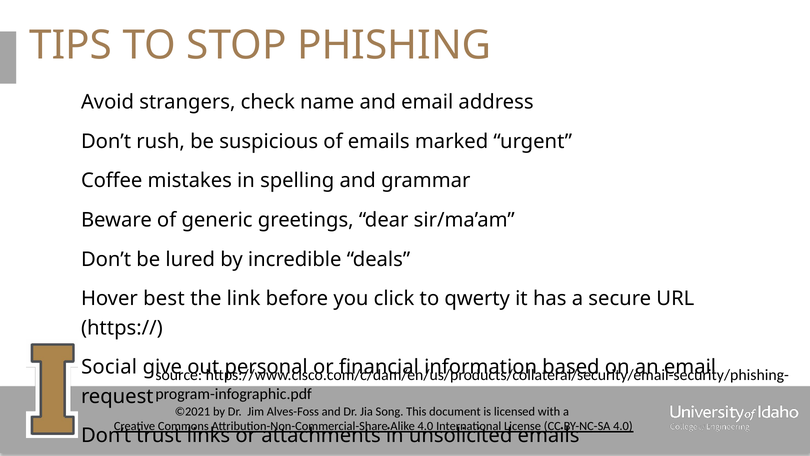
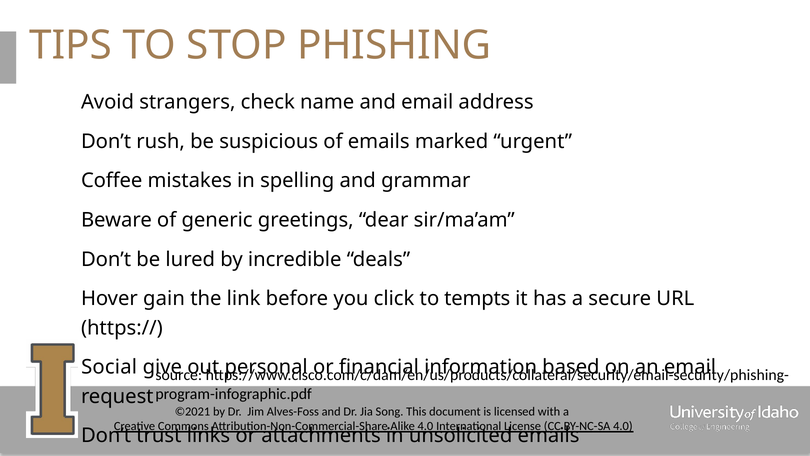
best: best -> gain
qwerty: qwerty -> tempts
